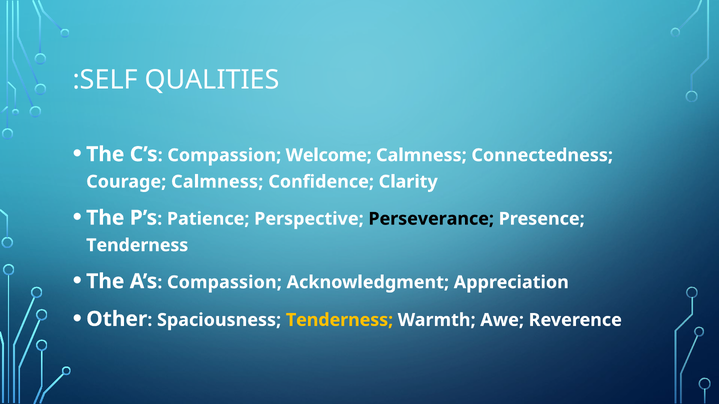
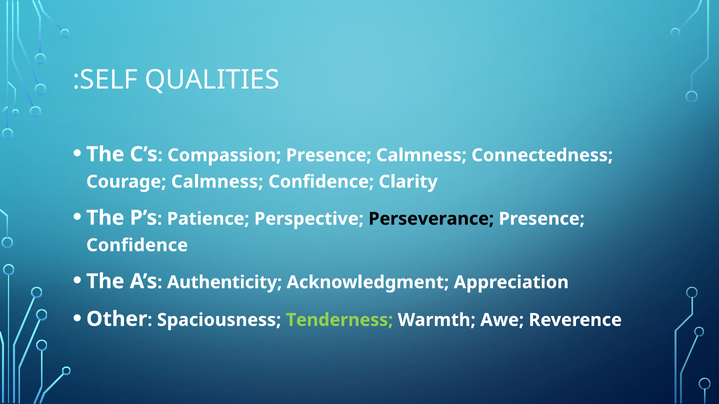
Compassion Welcome: Welcome -> Presence
Tenderness at (137, 246): Tenderness -> Confidence
A’s Compassion: Compassion -> Authenticity
Tenderness at (340, 320) colour: yellow -> light green
